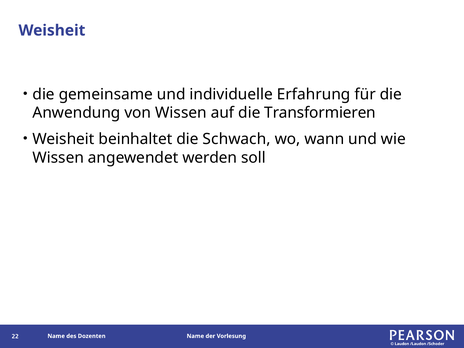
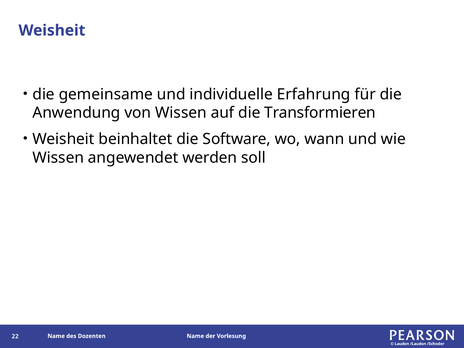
Schwach: Schwach -> Software
